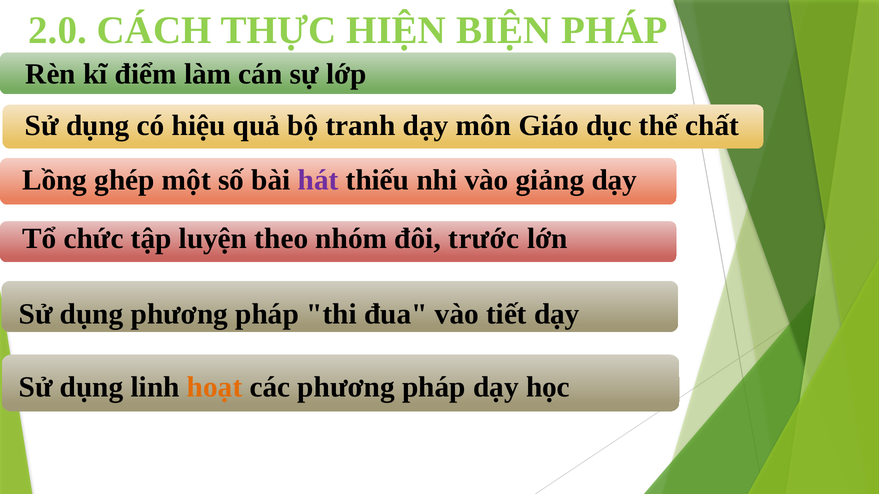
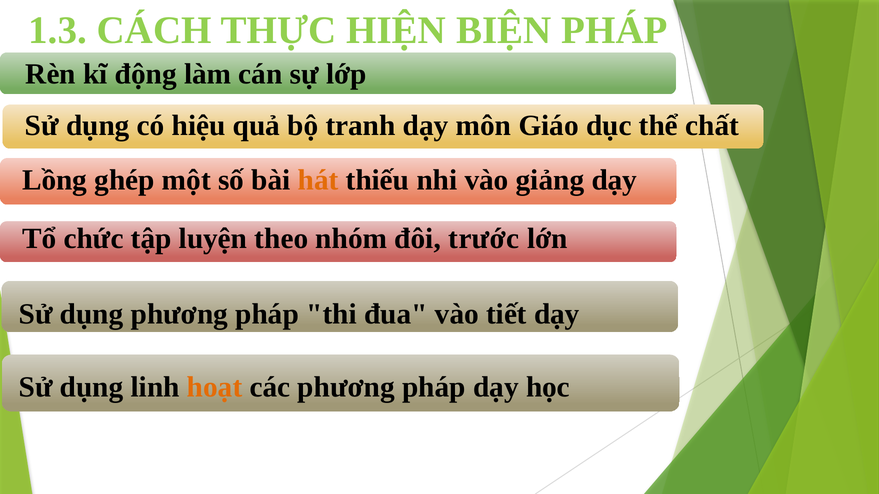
2.0: 2.0 -> 1.3
điểm: điểm -> động
hát colour: purple -> orange
